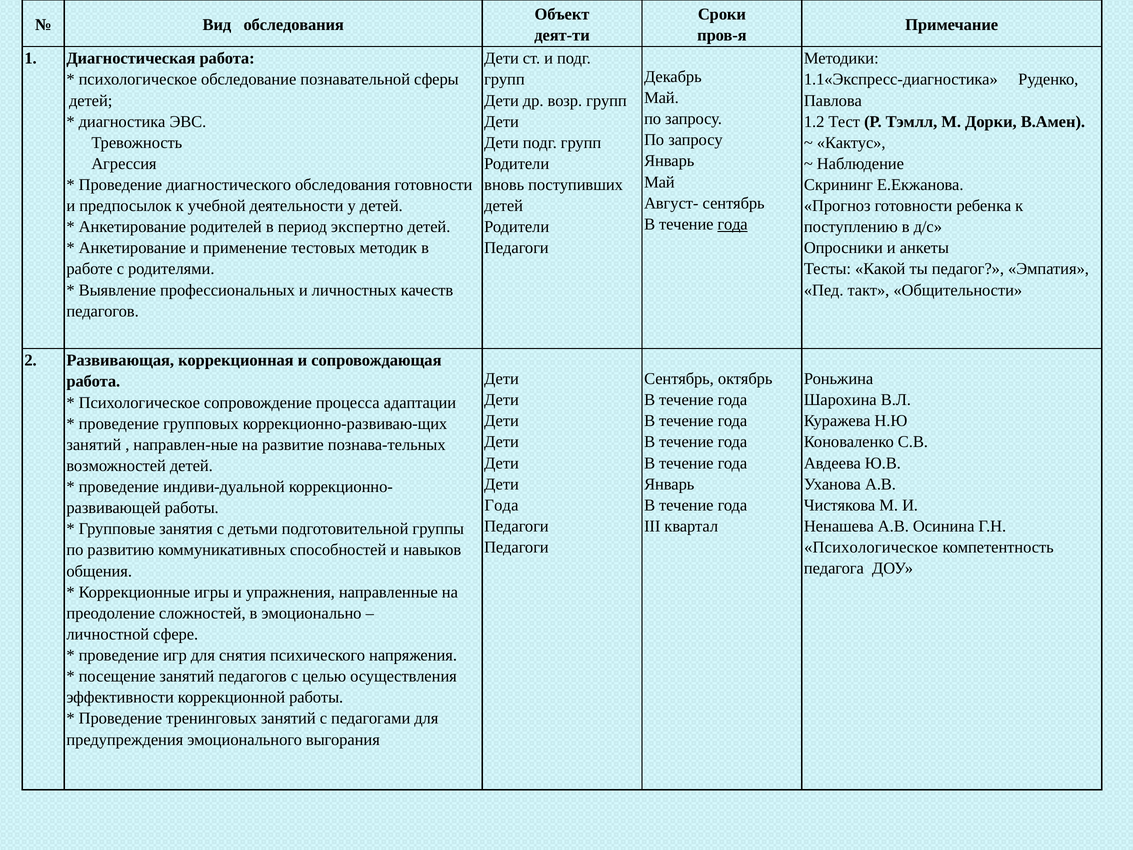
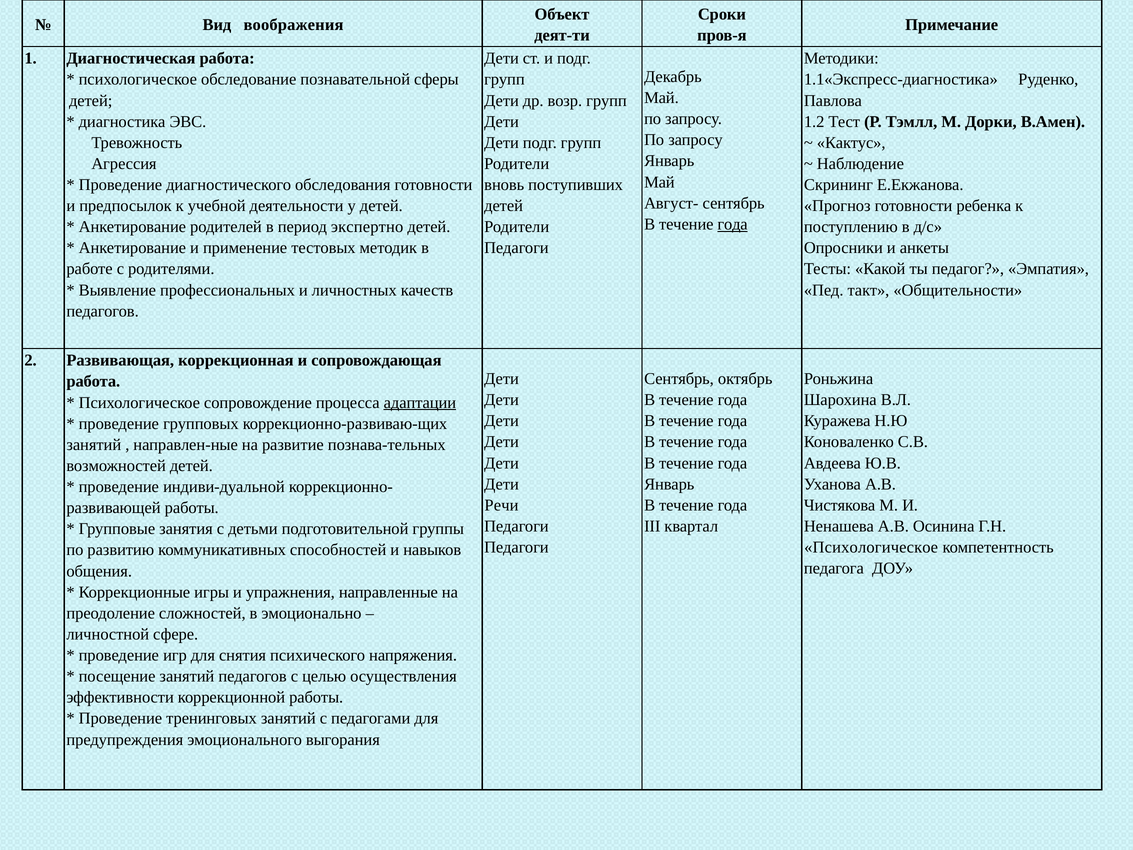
Вид обследования: обследования -> воображения
адаптации underline: none -> present
Года at (501, 505): Года -> Речи
